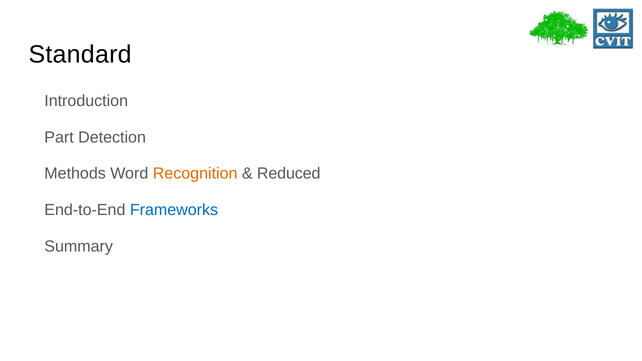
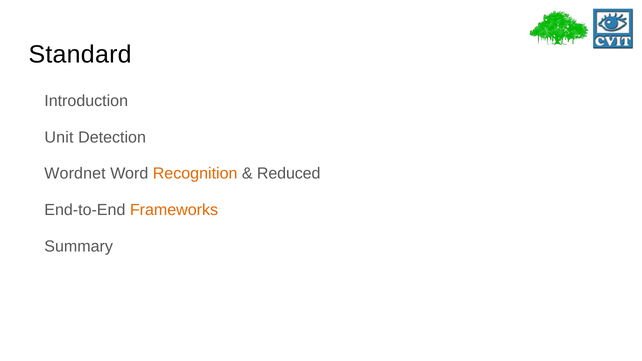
Part: Part -> Unit
Methods: Methods -> Wordnet
Frameworks colour: blue -> orange
